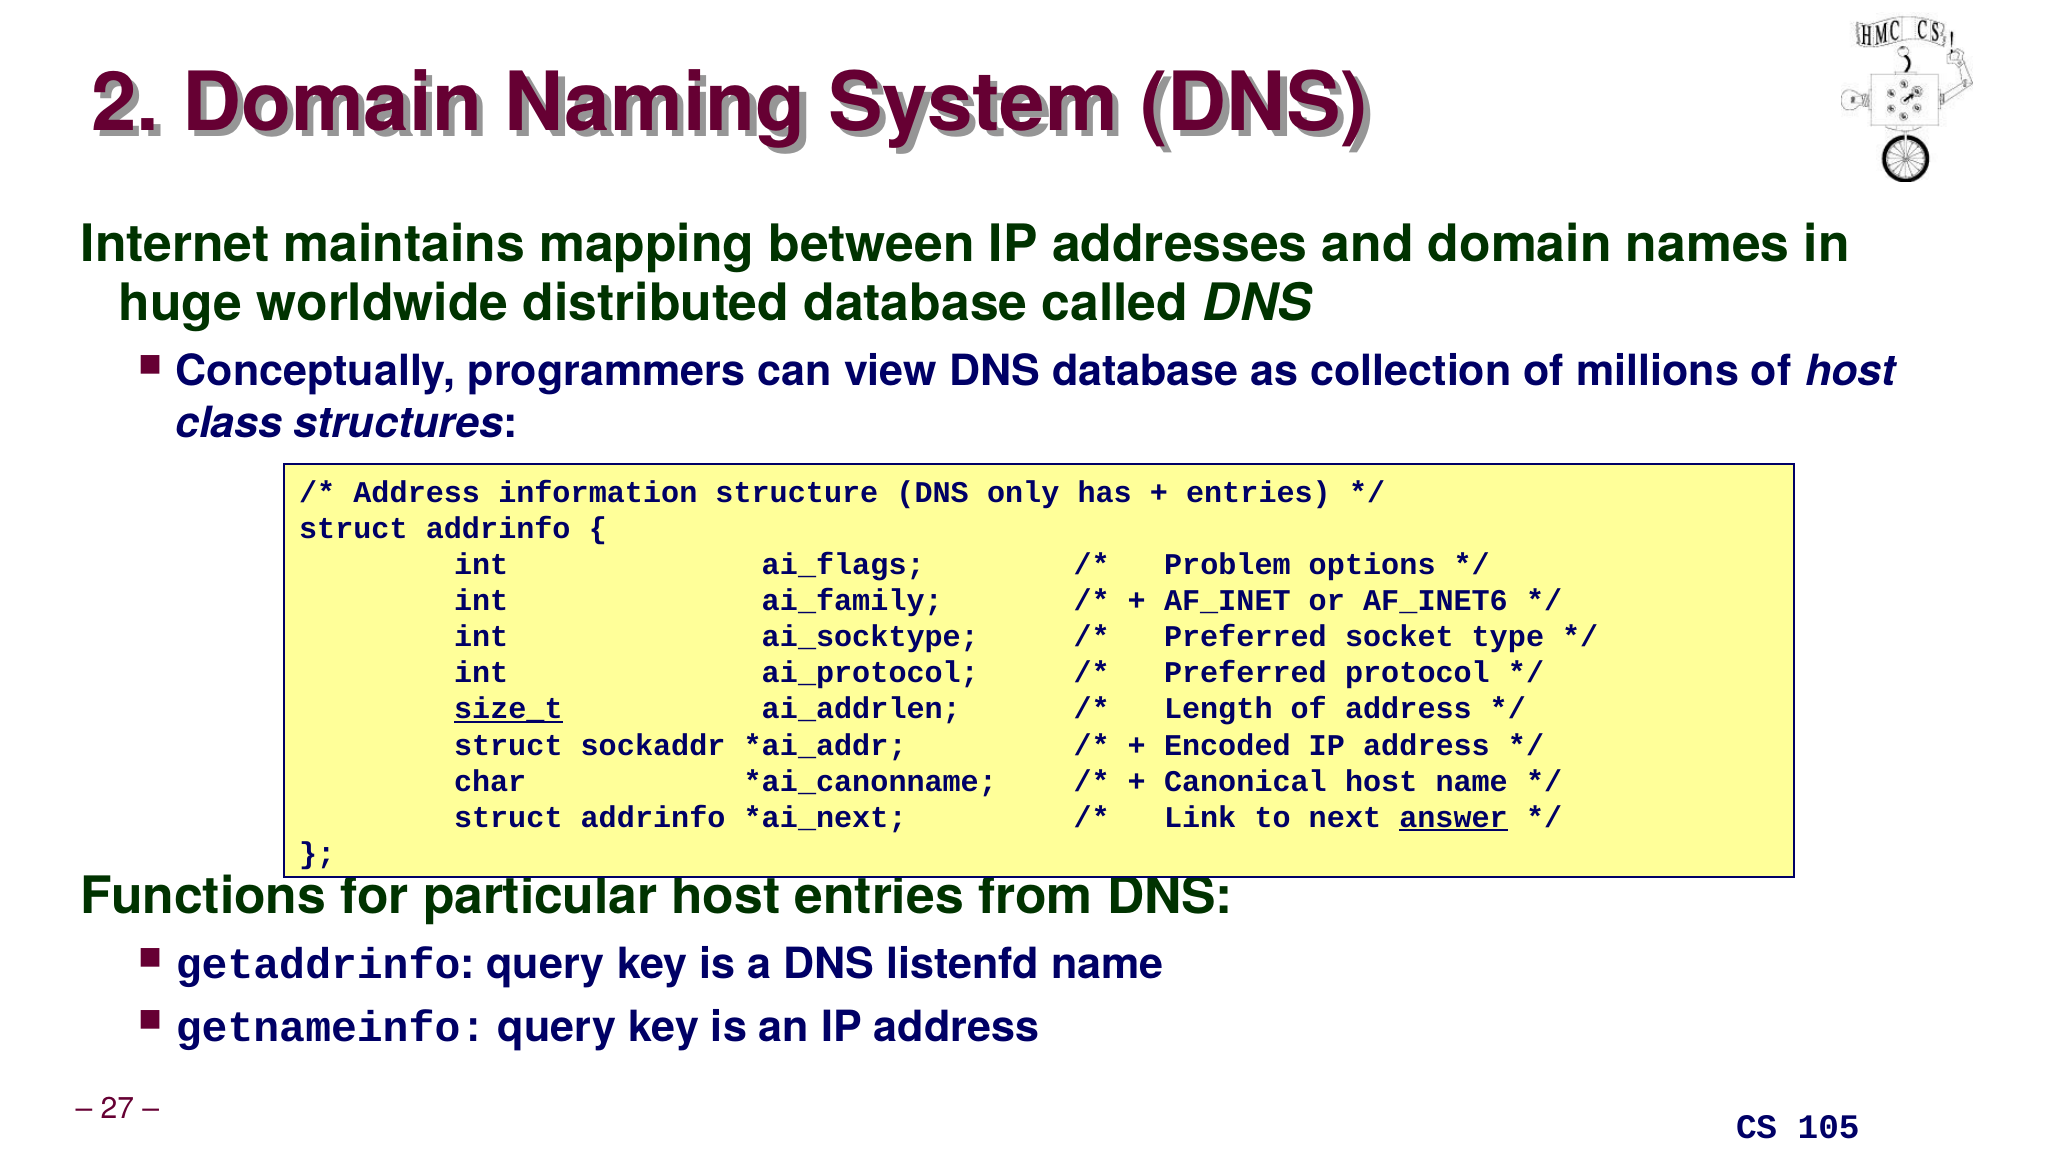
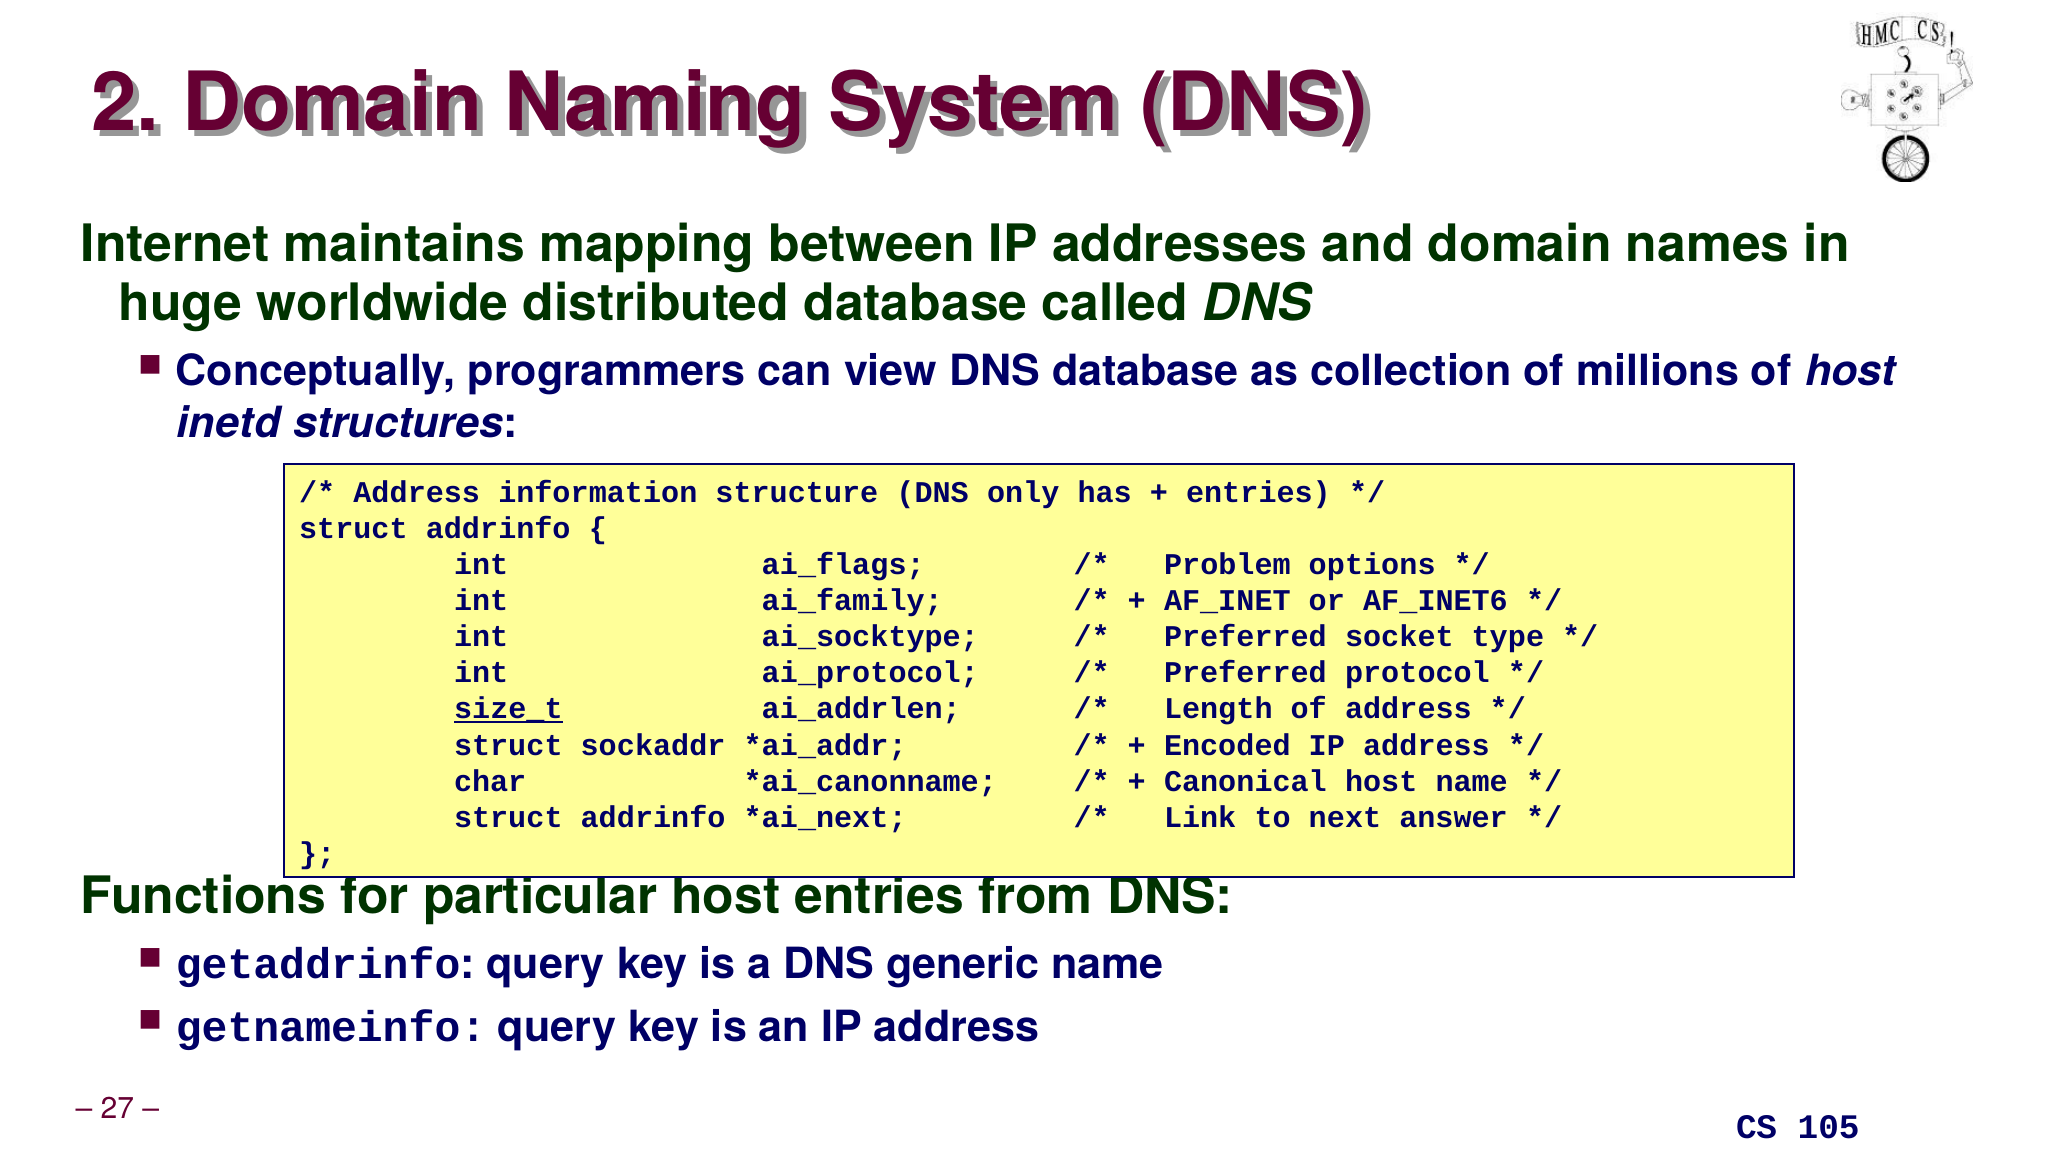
class: class -> inetd
answer underline: present -> none
listenfd: listenfd -> generic
